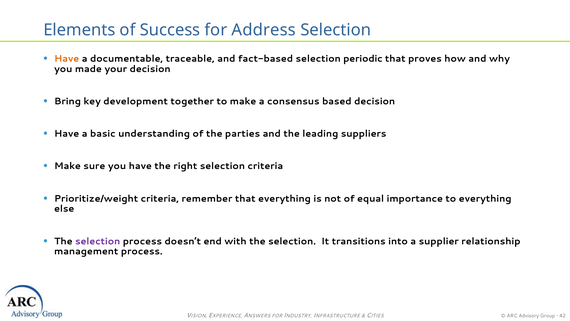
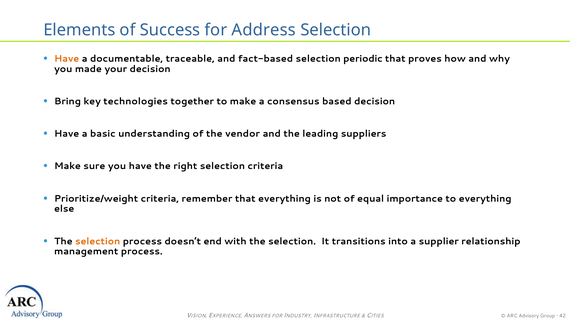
development: development -> technologies
parties: parties -> vendor
selection at (98, 241) colour: purple -> orange
